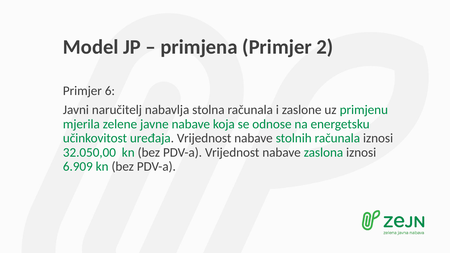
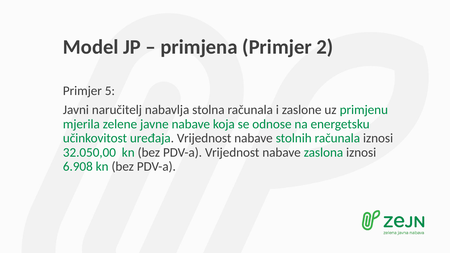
6: 6 -> 5
6.909: 6.909 -> 6.908
